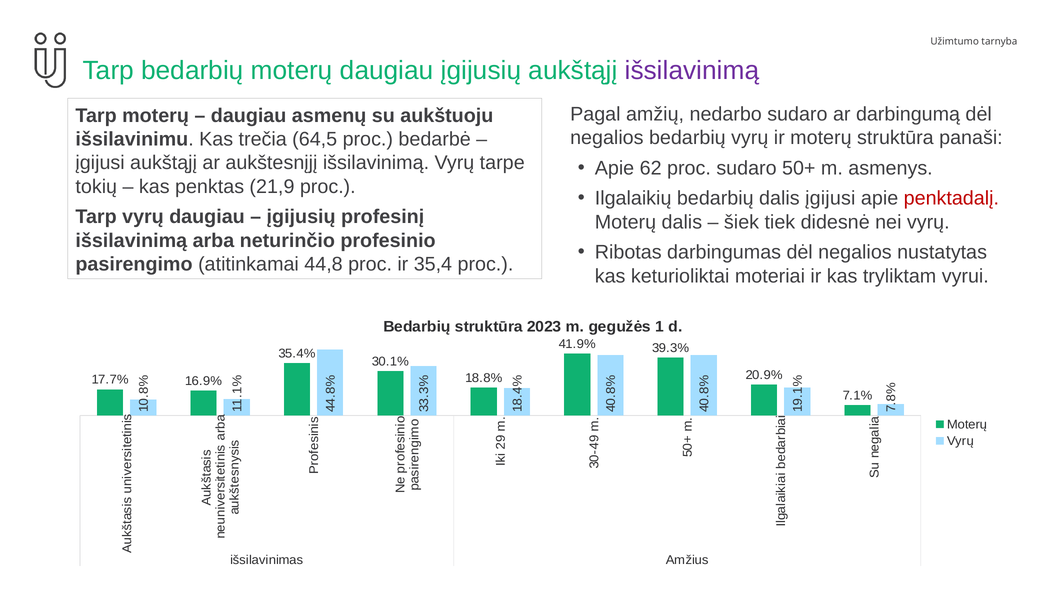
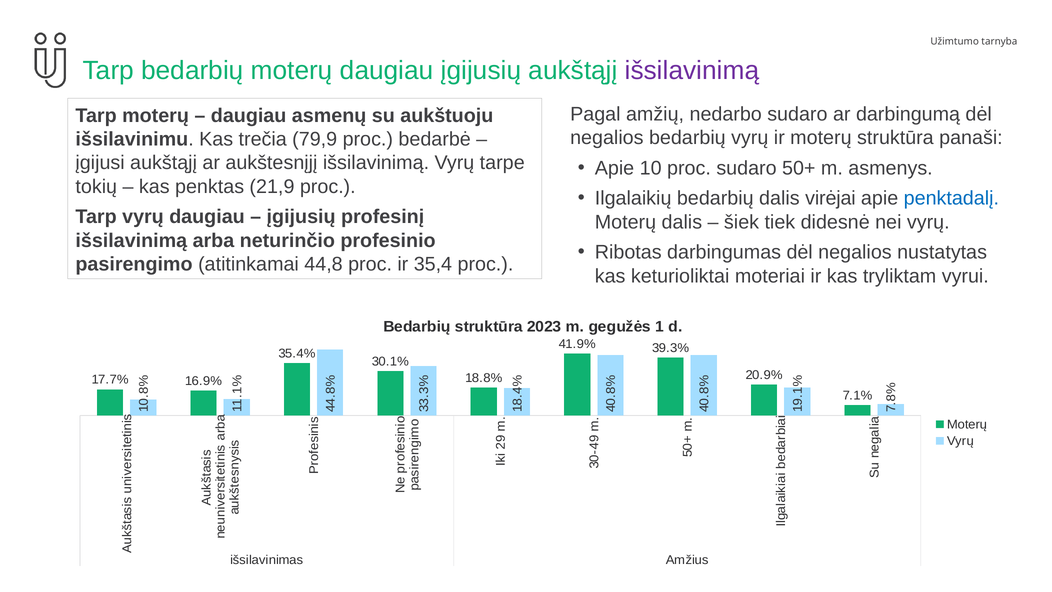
64,5: 64,5 -> 79,9
62: 62 -> 10
dalis įgijusi: įgijusi -> virėjai
penktadalį colour: red -> blue
